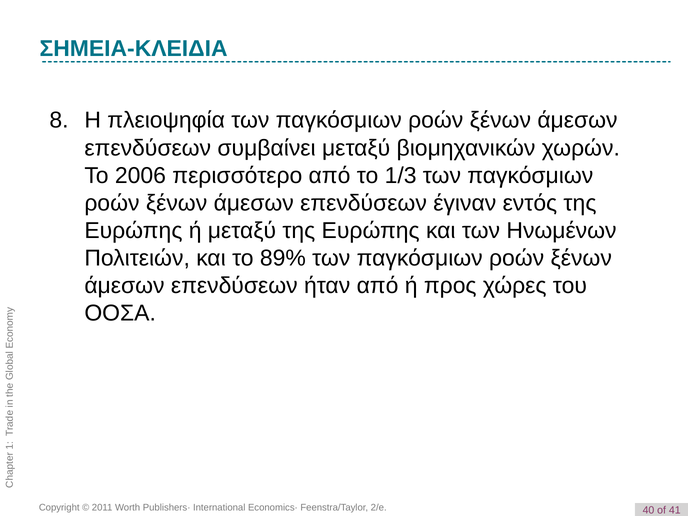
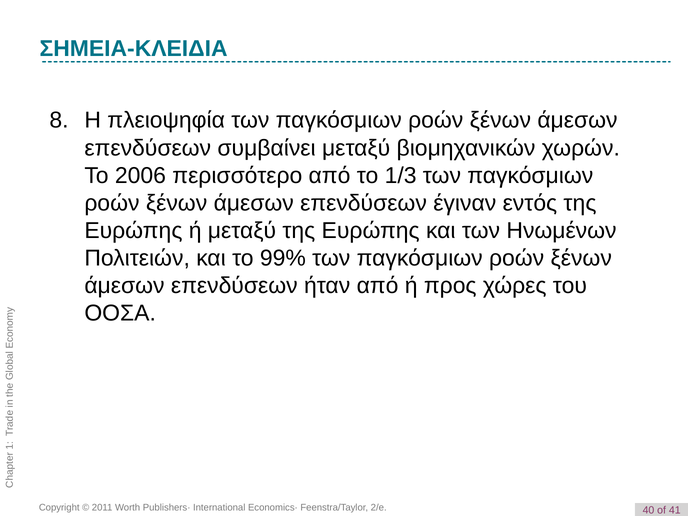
89%: 89% -> 99%
